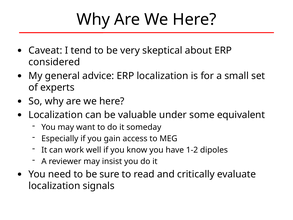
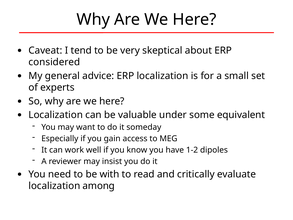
sure: sure -> with
signals: signals -> among
